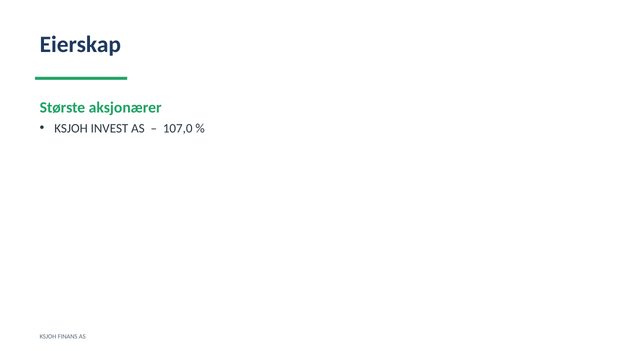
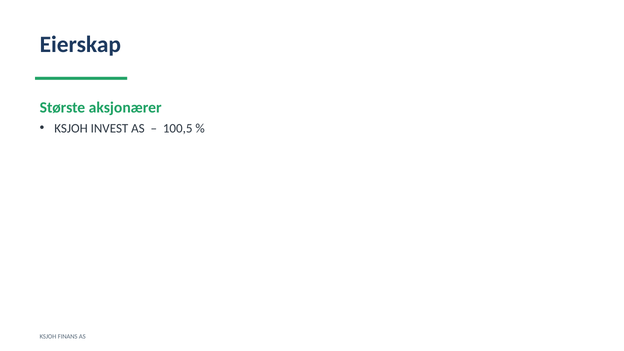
107,0: 107,0 -> 100,5
